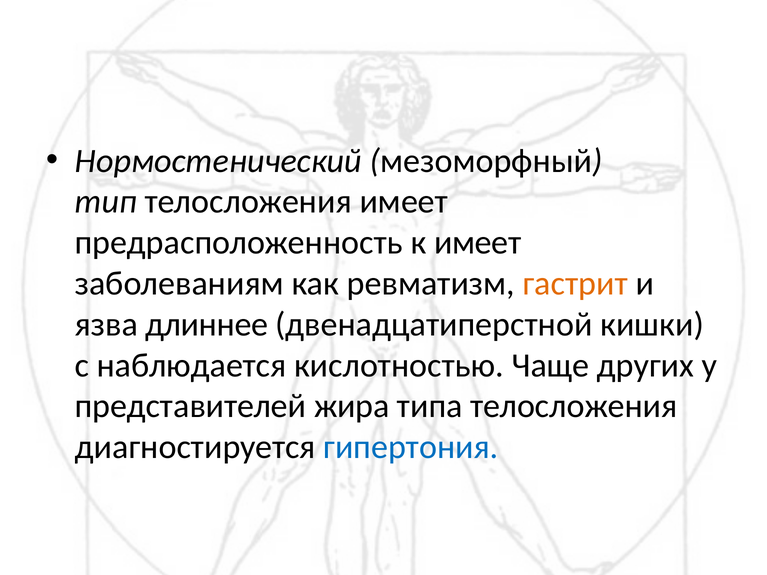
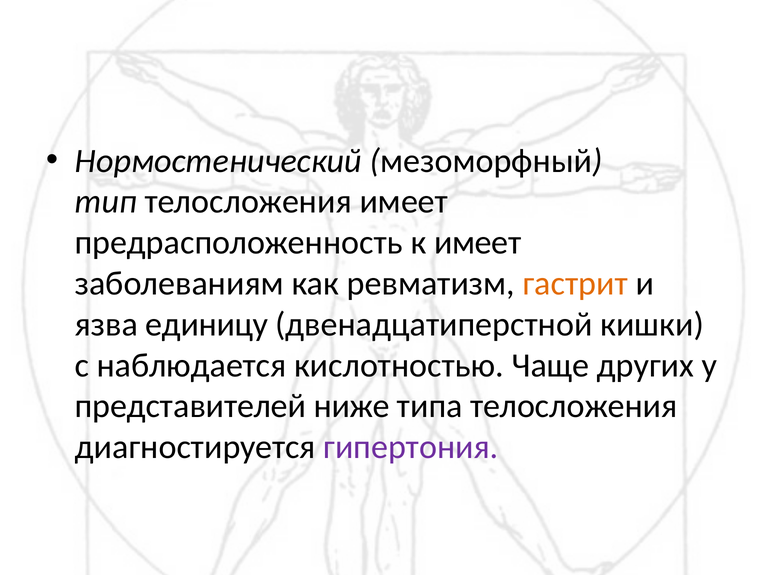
длиннее: длиннее -> единицу
жира: жира -> ниже
гипертония colour: blue -> purple
